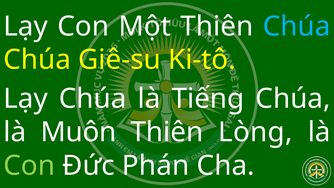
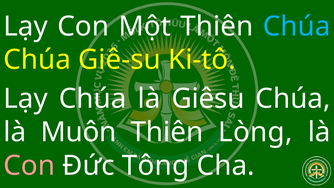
Tiếng: Tiếng -> Giêsu
Con at (29, 165) colour: light green -> pink
Phán: Phán -> Tông
